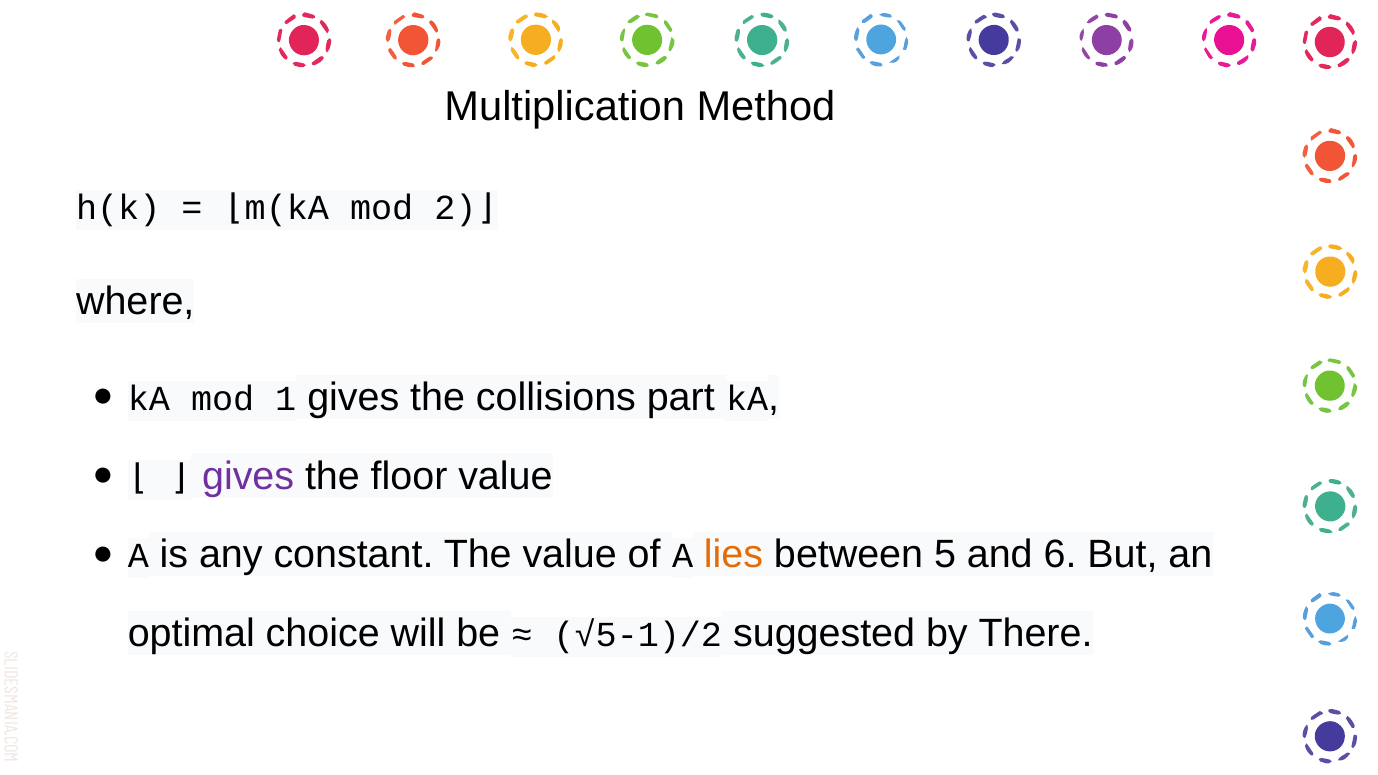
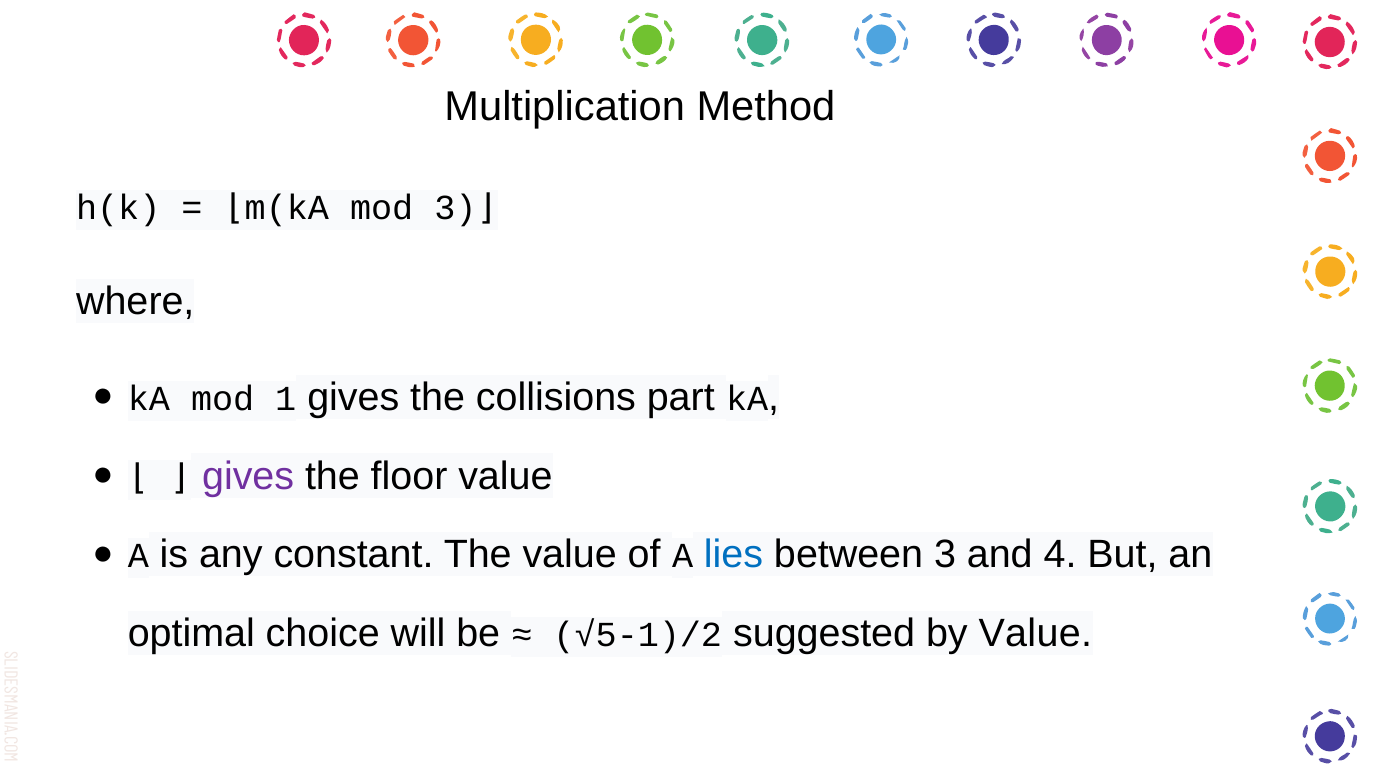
mod 2: 2 -> 3
lies colour: orange -> blue
between 5: 5 -> 3
6: 6 -> 4
by There: There -> Value
